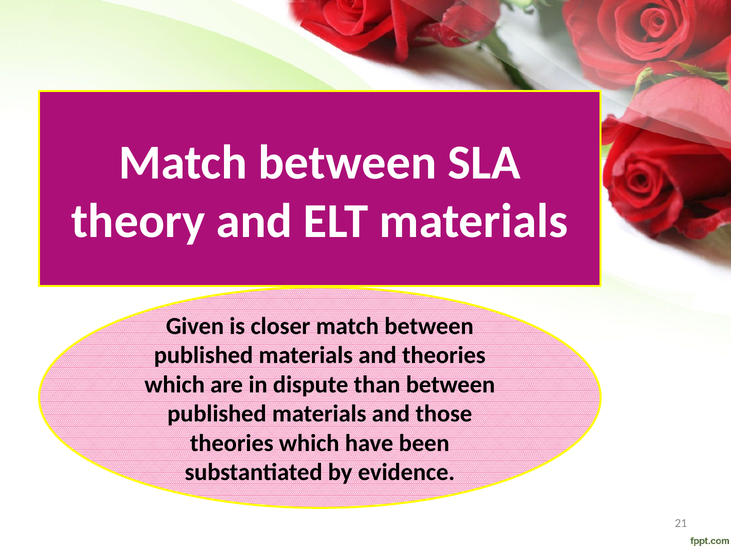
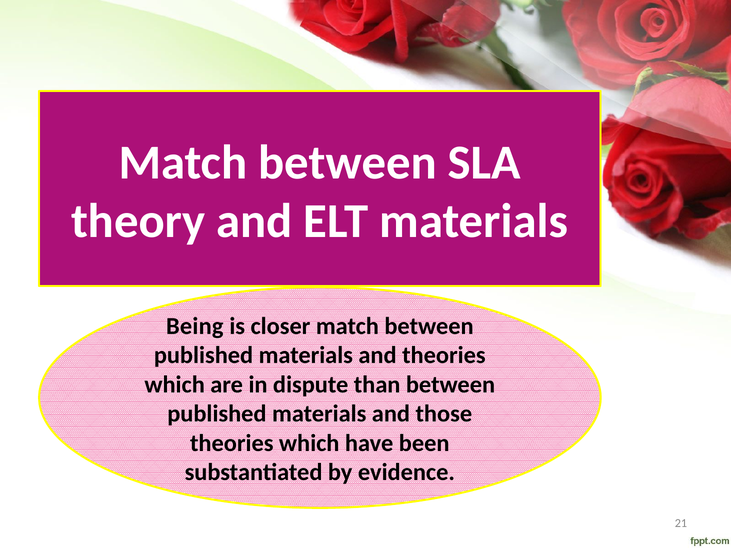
Given: Given -> Being
